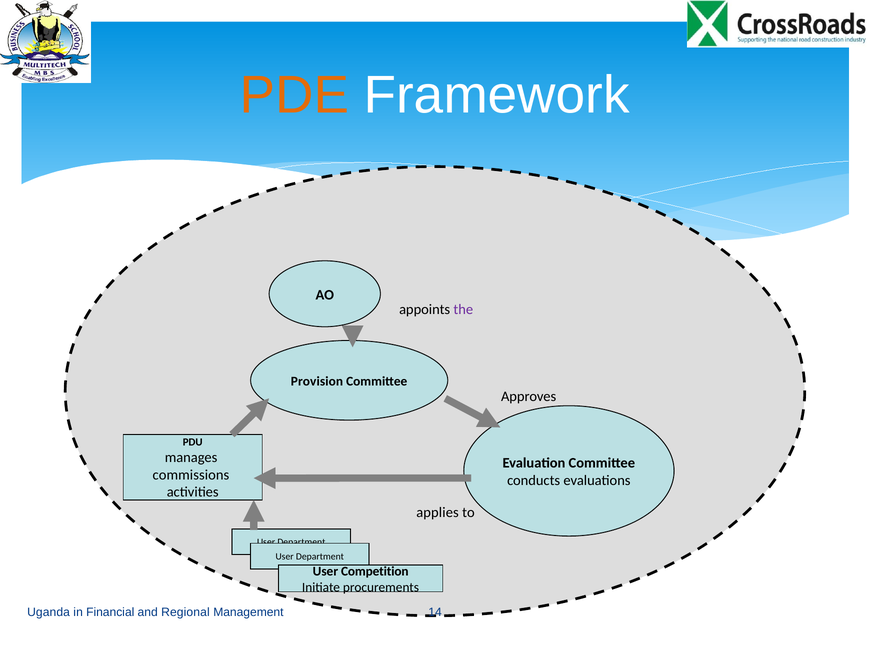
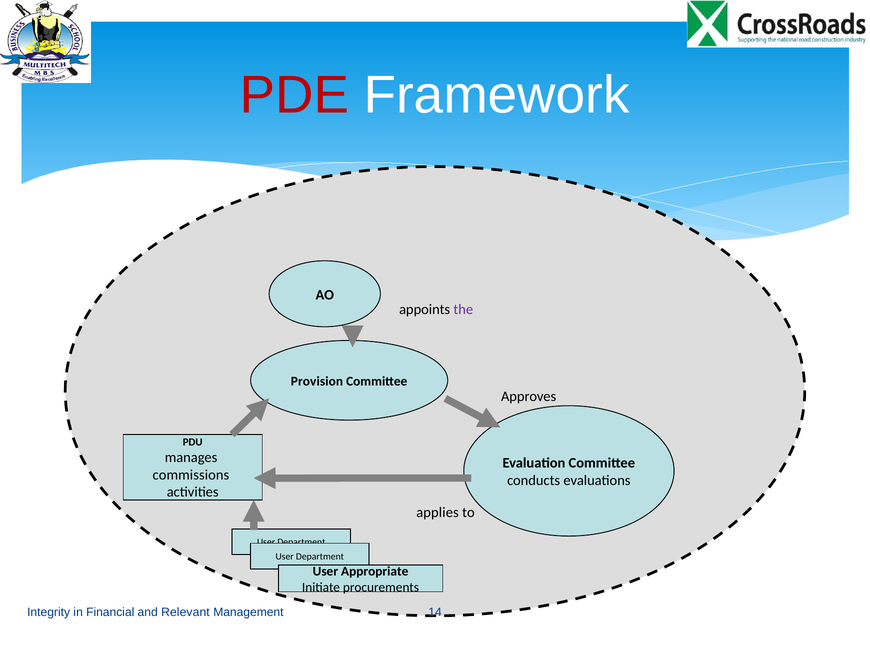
PDE colour: orange -> red
Competition: Competition -> Appropriate
Uganda: Uganda -> Integrity
Regional: Regional -> Relevant
